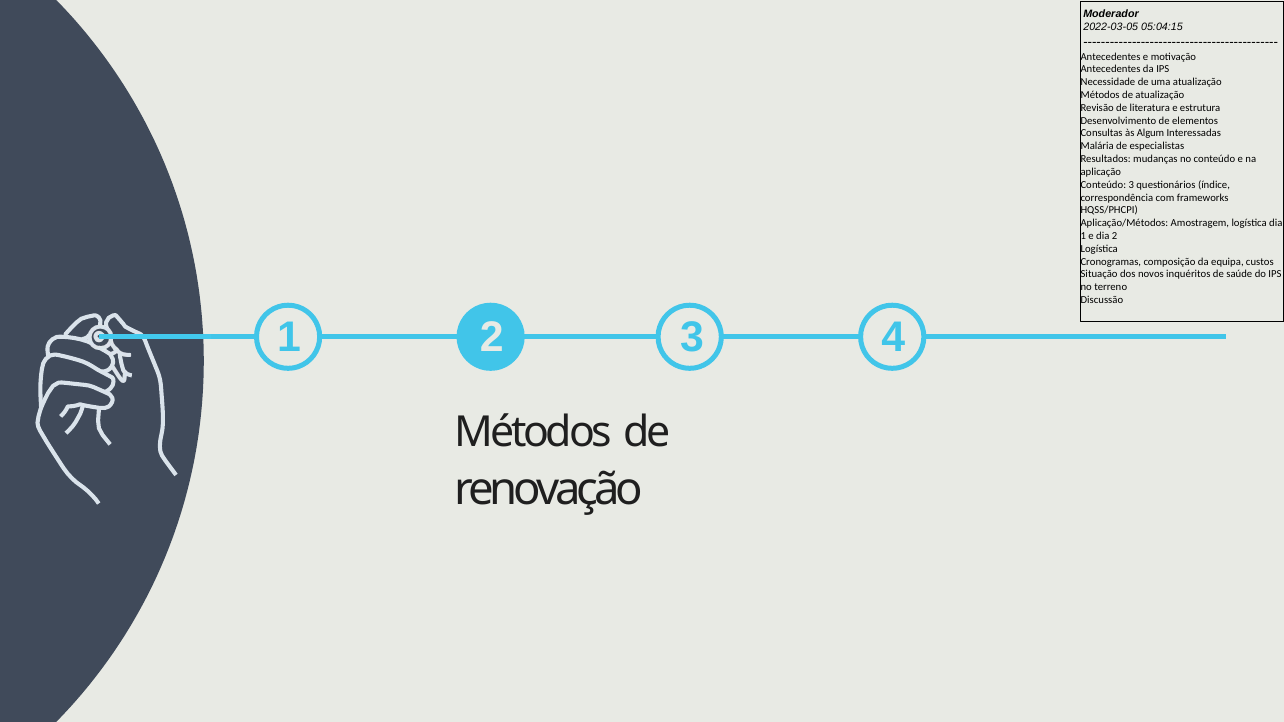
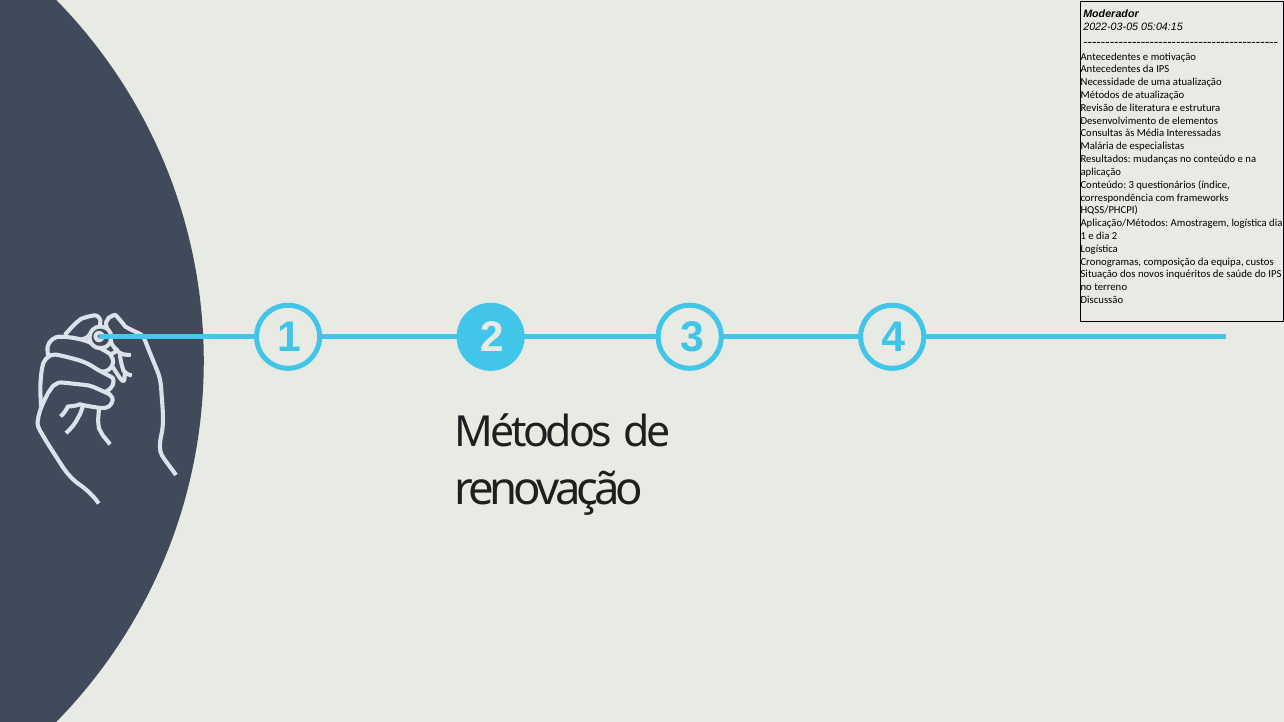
Algum: Algum -> Média
